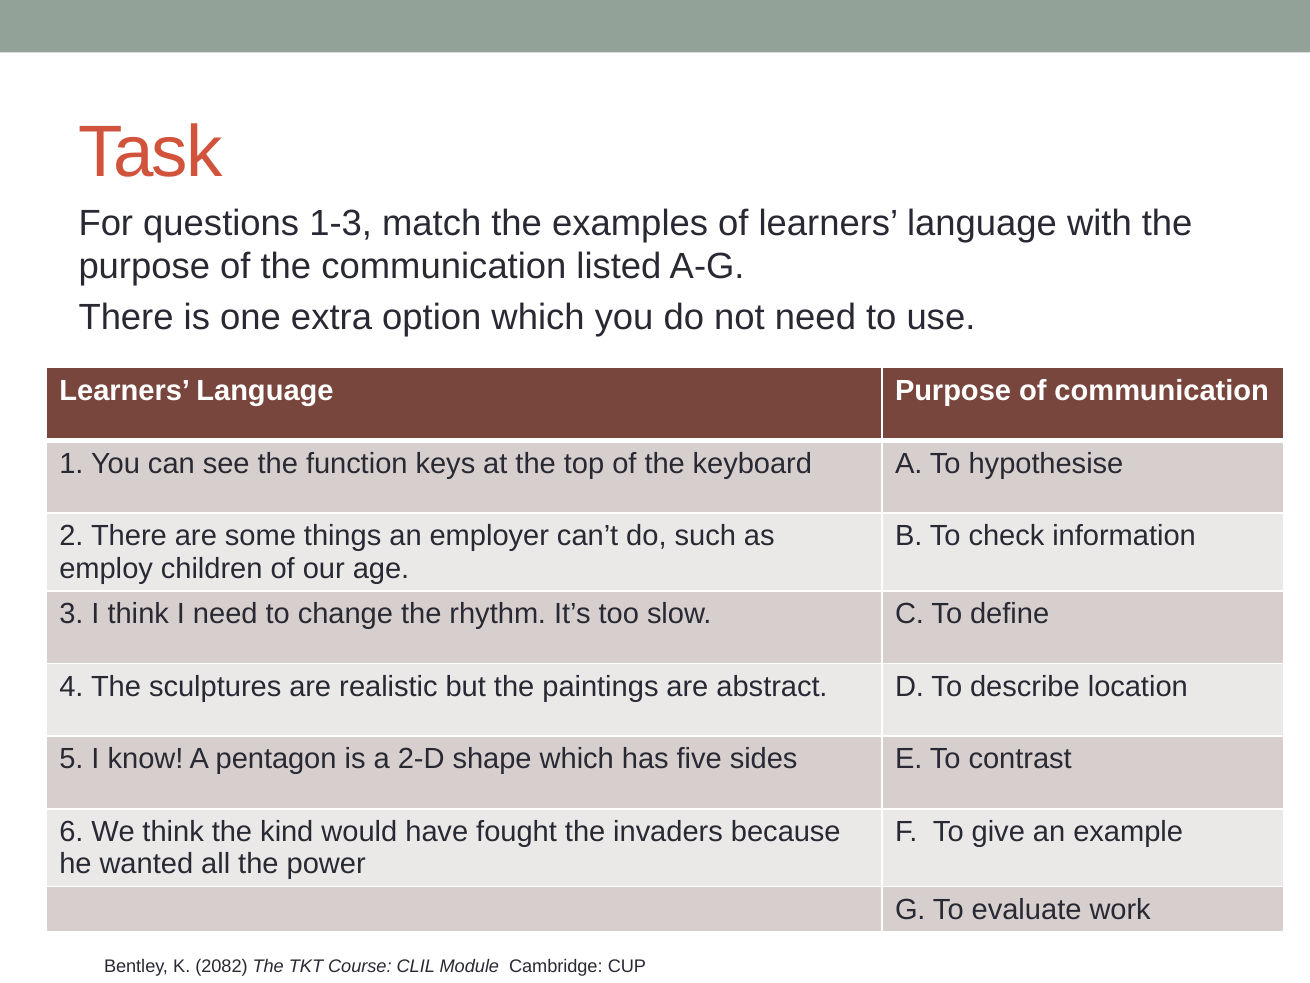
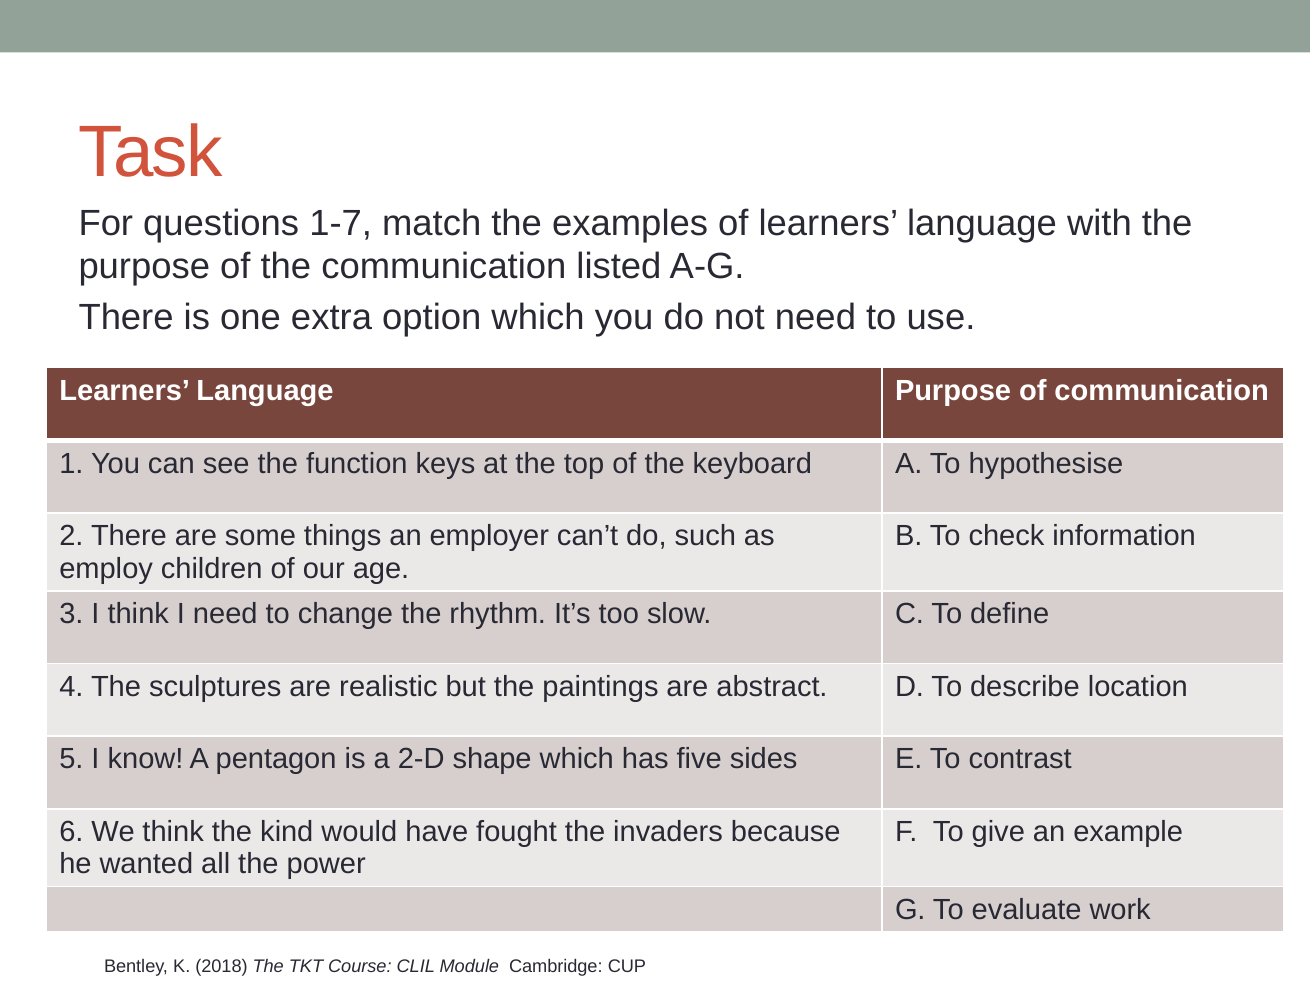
1-3: 1-3 -> 1-7
2082: 2082 -> 2018
